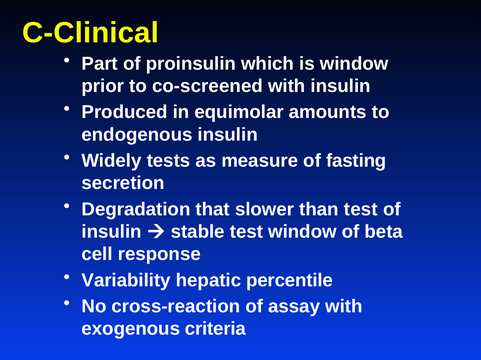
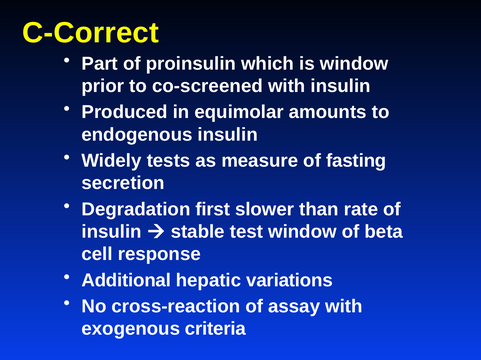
C-Clinical: C-Clinical -> C-Correct
that: that -> first
than test: test -> rate
Variability: Variability -> Additional
percentile: percentile -> variations
